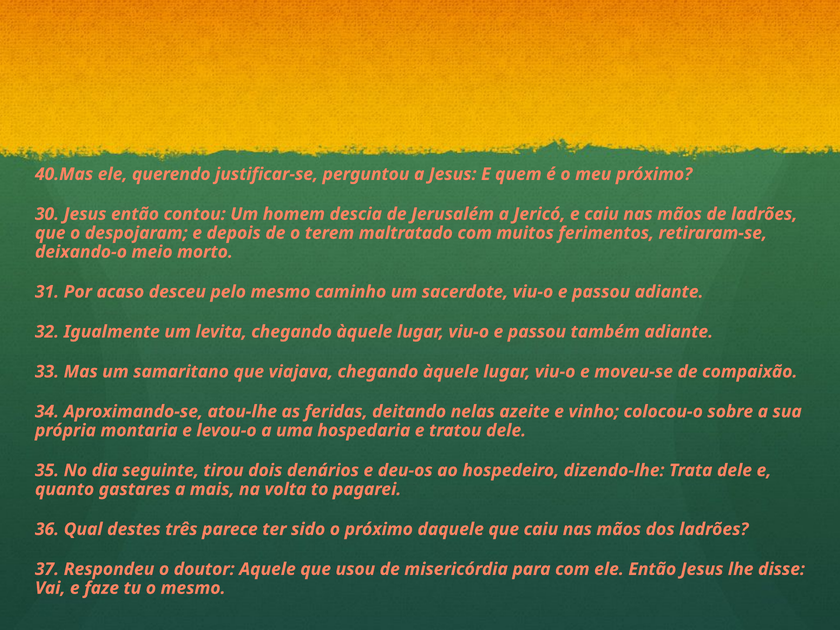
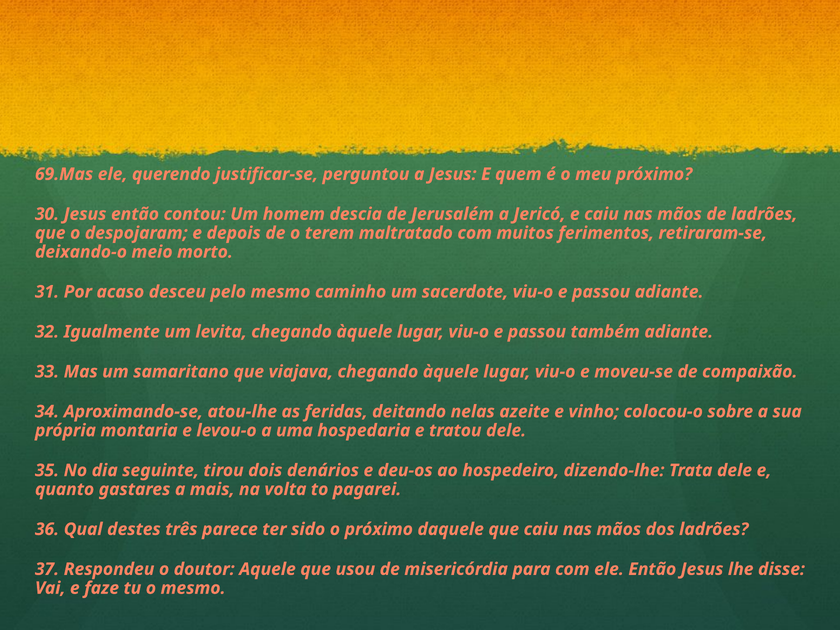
40.Mas: 40.Mas -> 69.Mas
